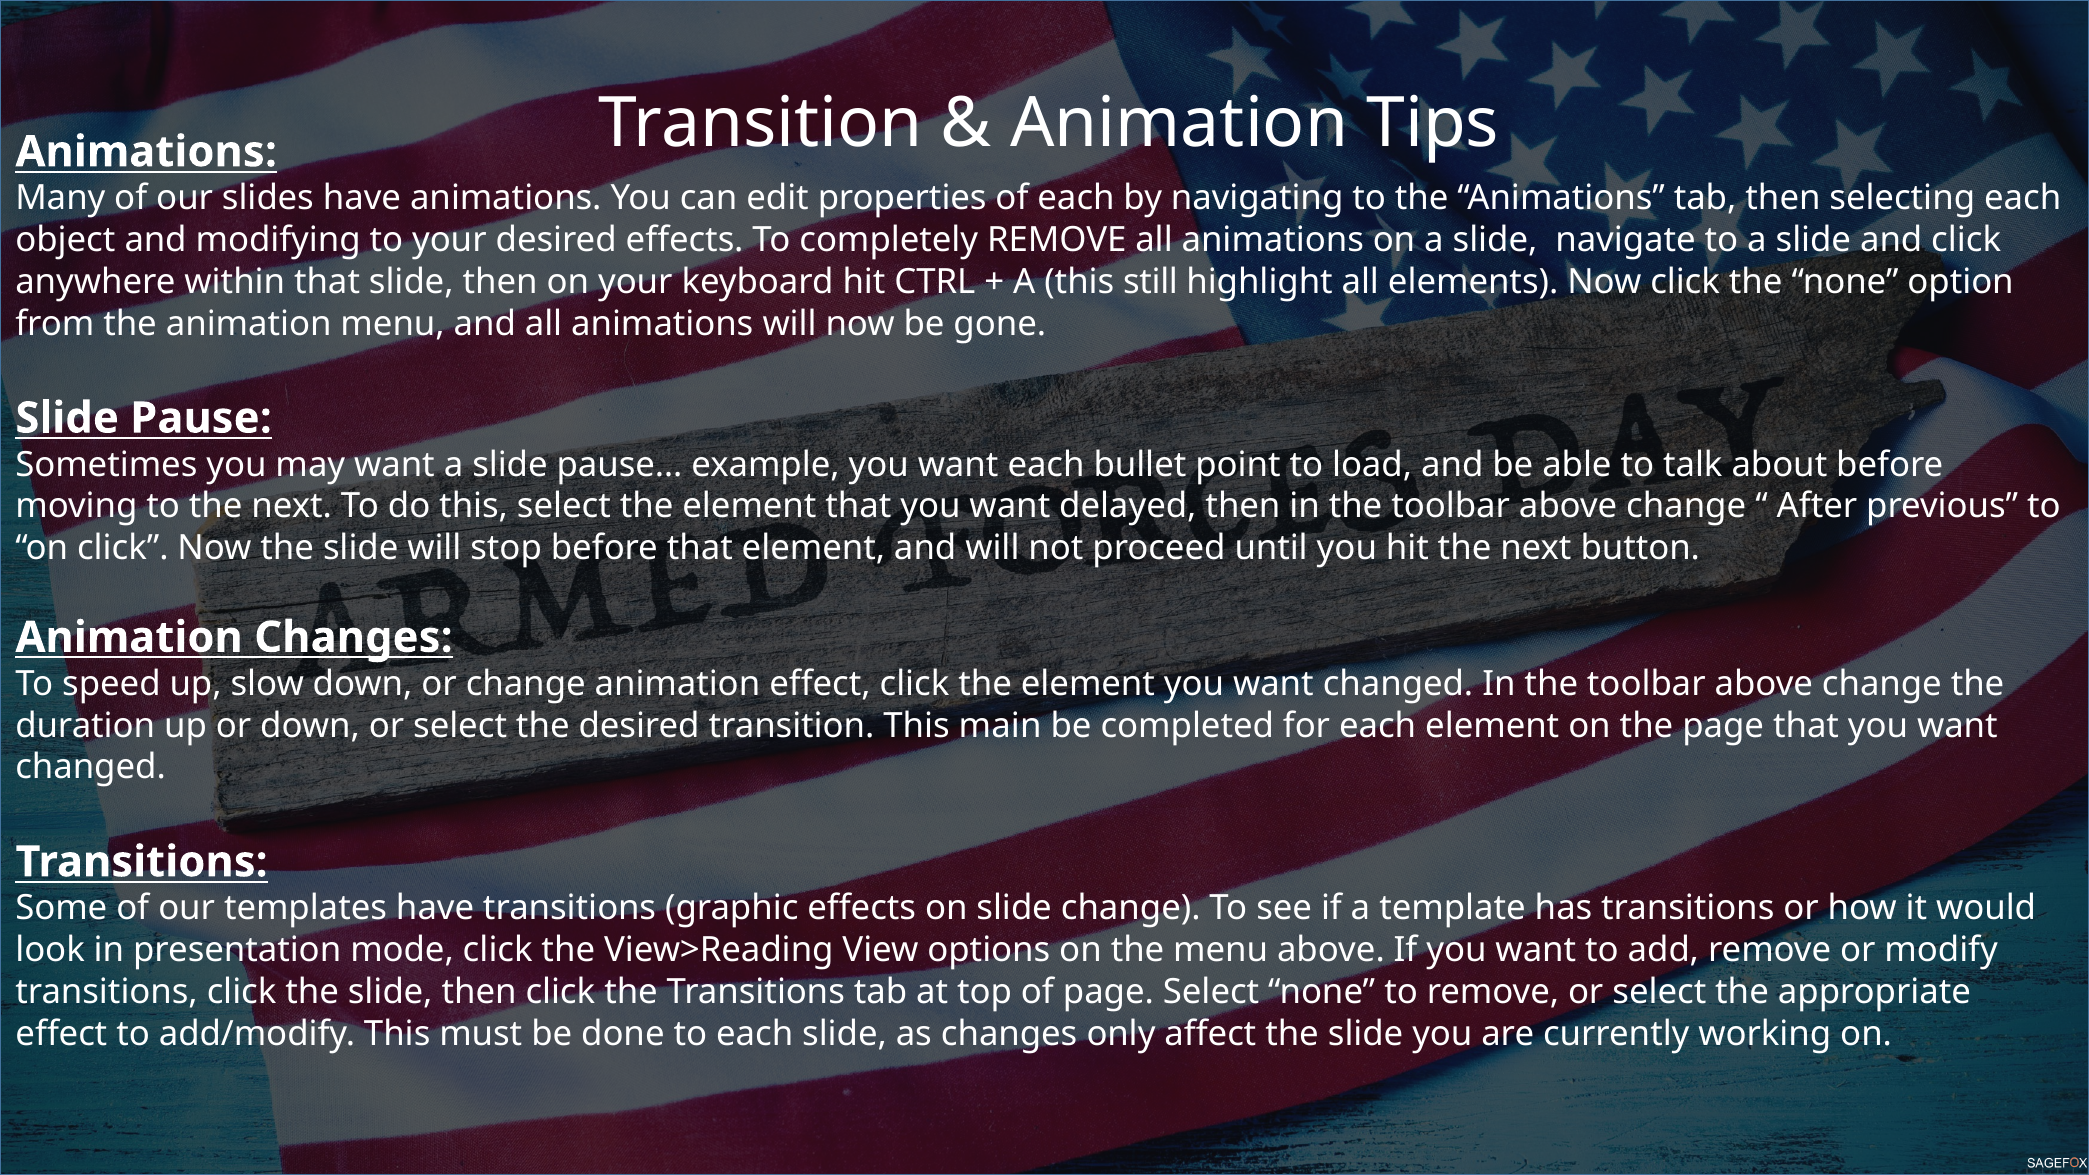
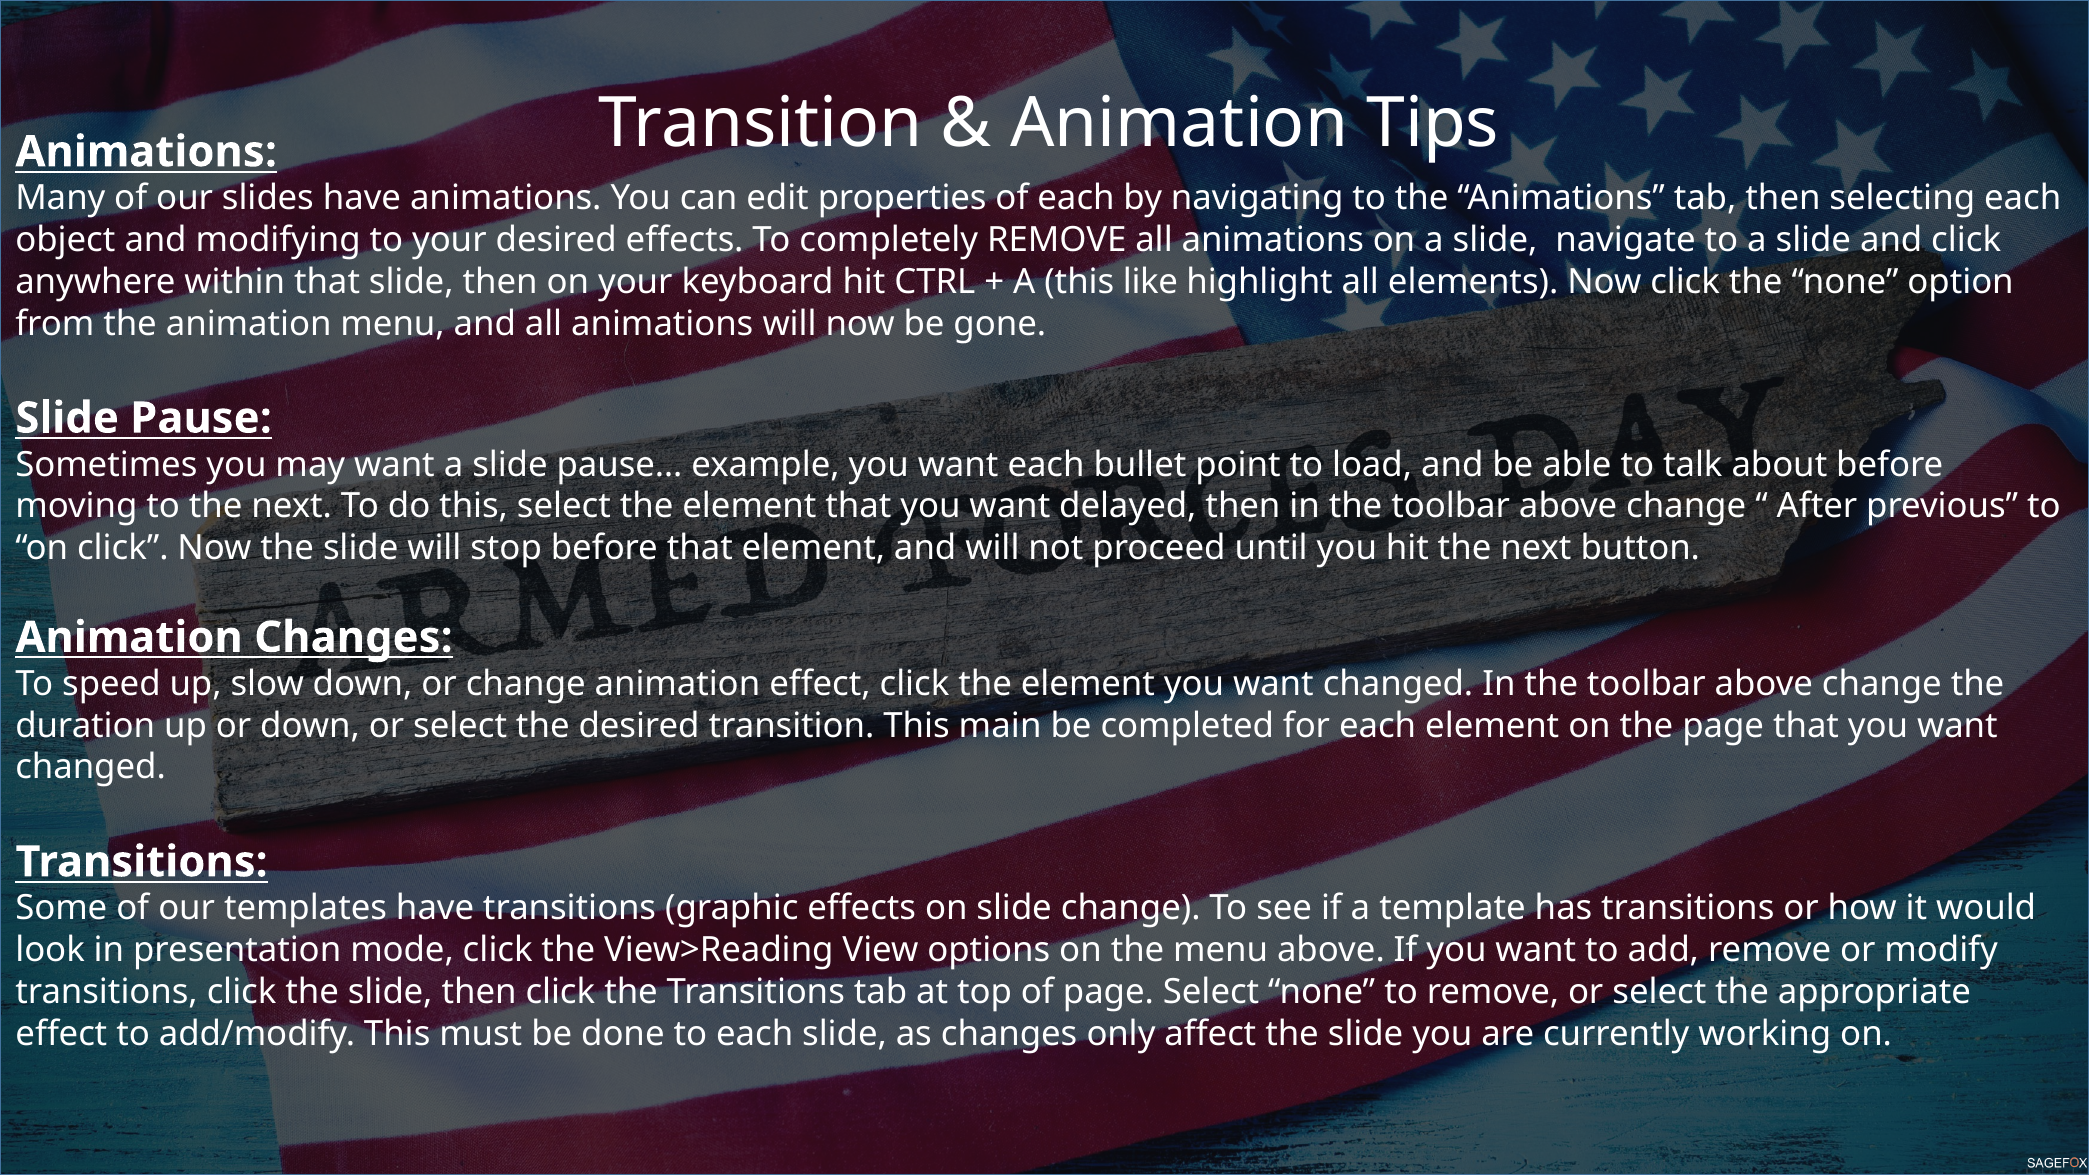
still: still -> like
